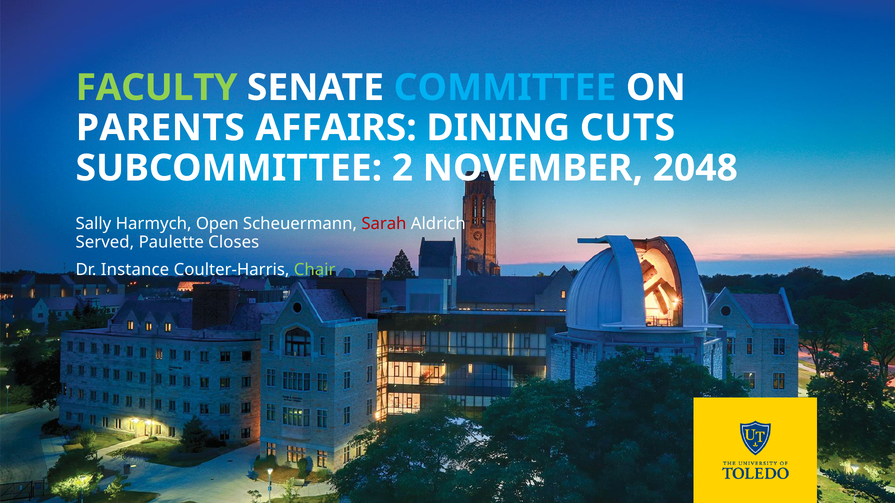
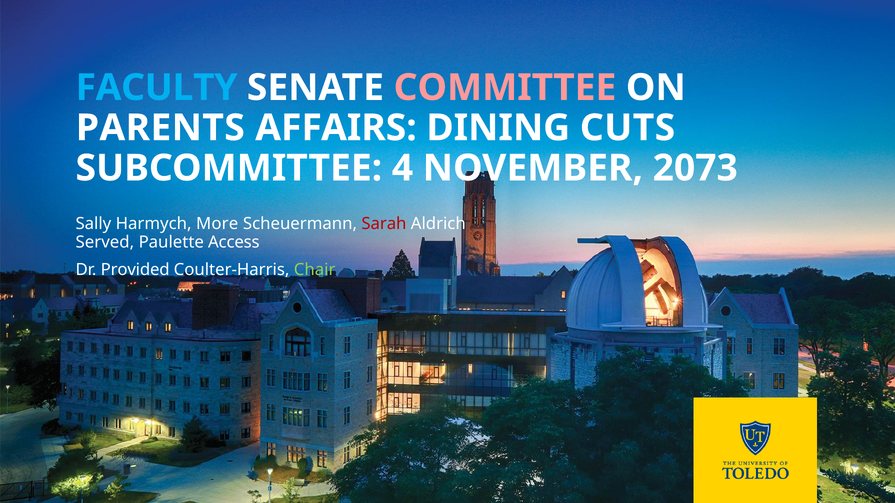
FACULTY colour: light green -> light blue
COMMITTEE colour: light blue -> pink
2: 2 -> 4
2048: 2048 -> 2073
Open: Open -> More
Closes: Closes -> Access
Instance: Instance -> Provided
